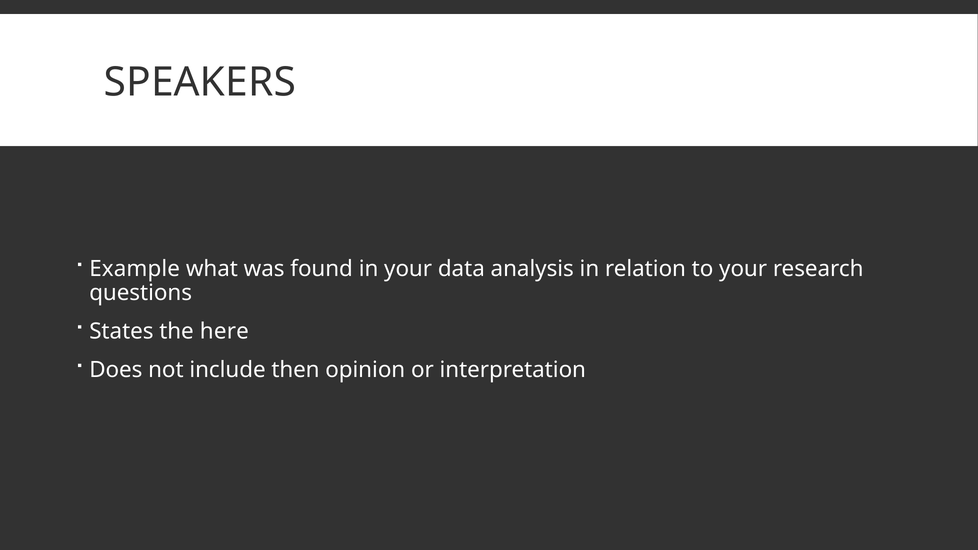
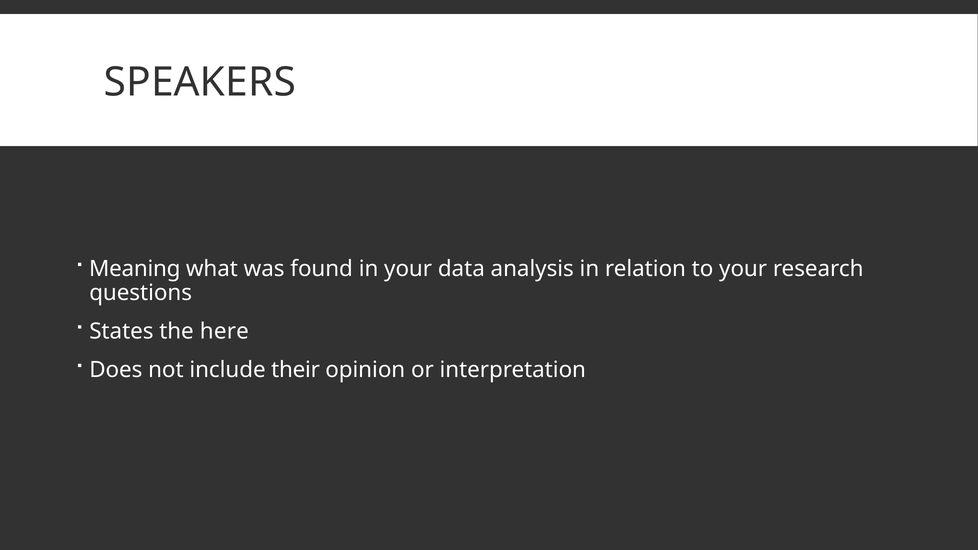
Example: Example -> Meaning
then: then -> their
